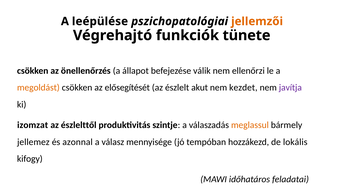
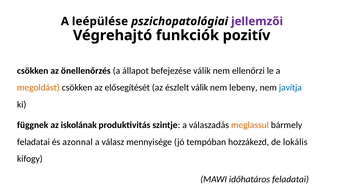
jellemzői colour: orange -> purple
tünete: tünete -> pozitív
észlelt akut: akut -> válik
kezdet: kezdet -> lebeny
javítja colour: purple -> blue
izomzat: izomzat -> függnek
észlelttől: észlelttől -> iskolának
jellemez at (33, 142): jellemez -> feladatai
